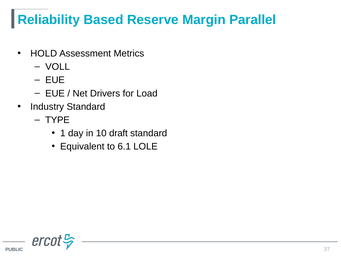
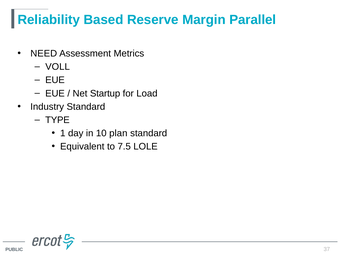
HOLD: HOLD -> NEED
Drivers: Drivers -> Startup
draft: draft -> plan
6.1: 6.1 -> 7.5
